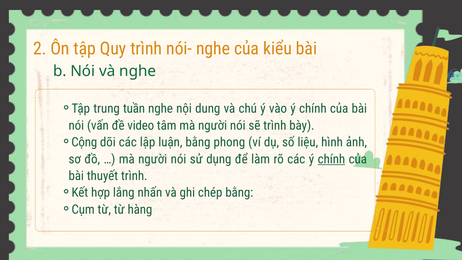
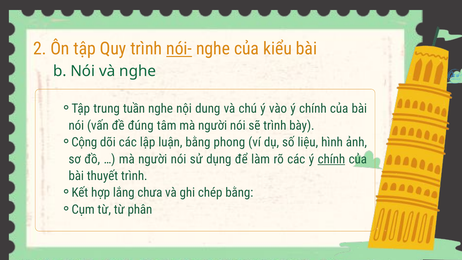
nói- underline: none -> present
video: video -> đúng
nhấn: nhấn -> chưa
hàng: hàng -> phân
